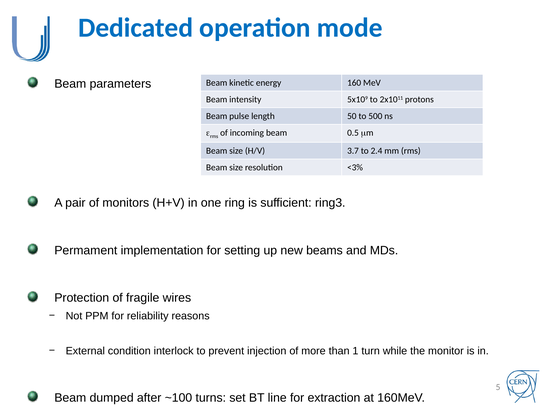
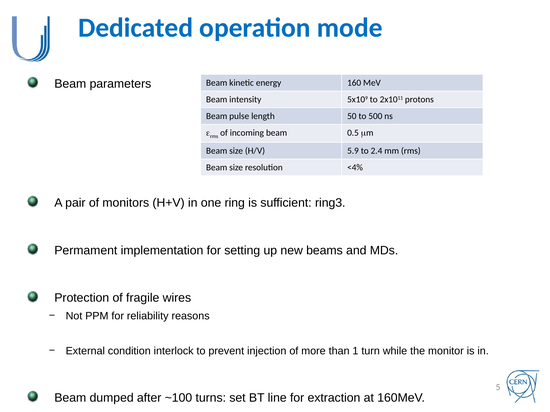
3.7: 3.7 -> 5.9
<3%: <3% -> <4%
